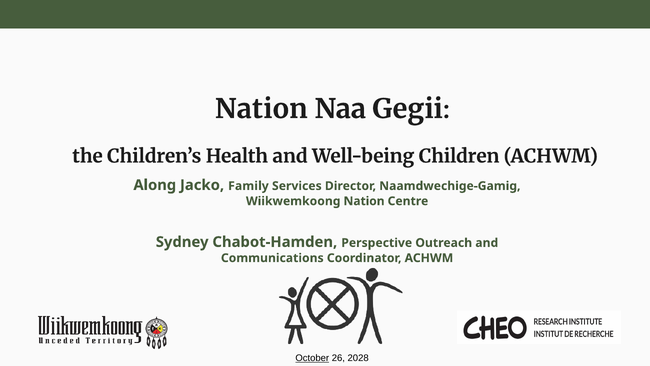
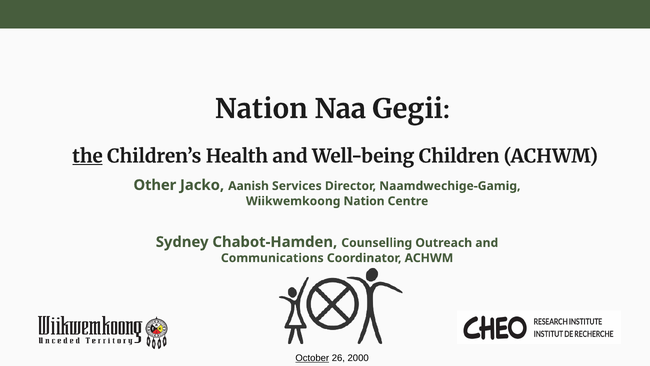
the underline: none -> present
Along: Along -> Other
Family: Family -> Aanish
Perspective: Perspective -> Counselling
2028: 2028 -> 2000
